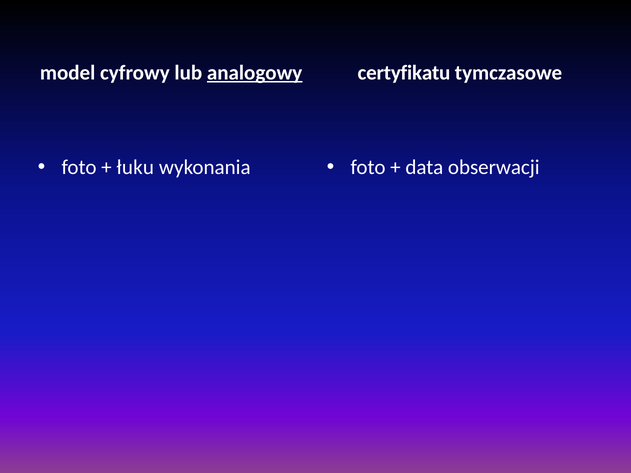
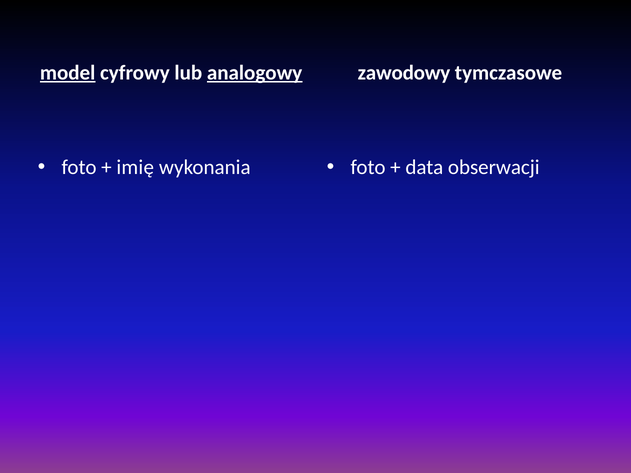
model underline: none -> present
certyfikatu: certyfikatu -> zawodowy
łuku: łuku -> imię
